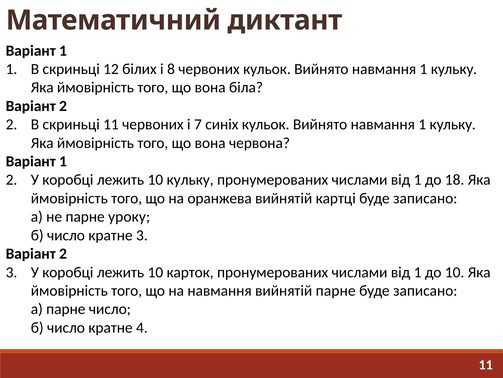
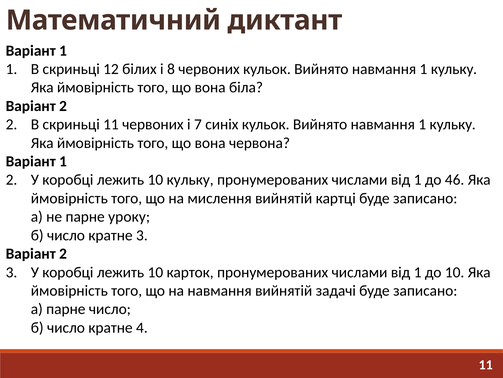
18: 18 -> 46
оранжева: оранжева -> мислення
вийнятій парне: парне -> задачі
